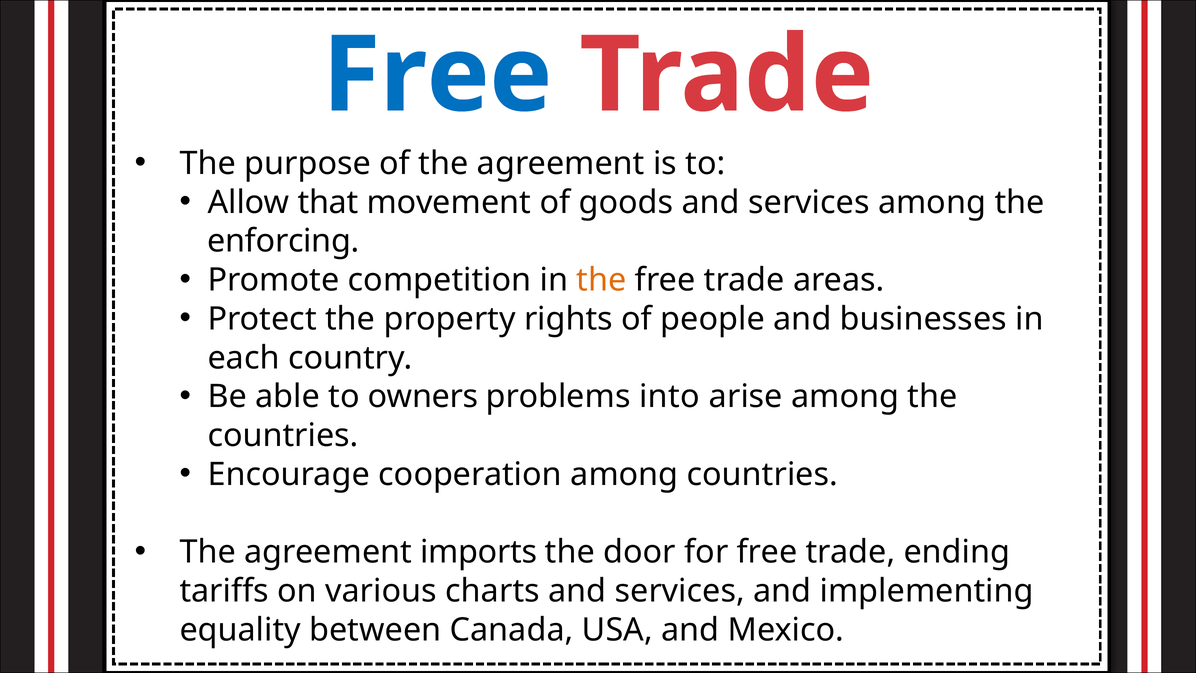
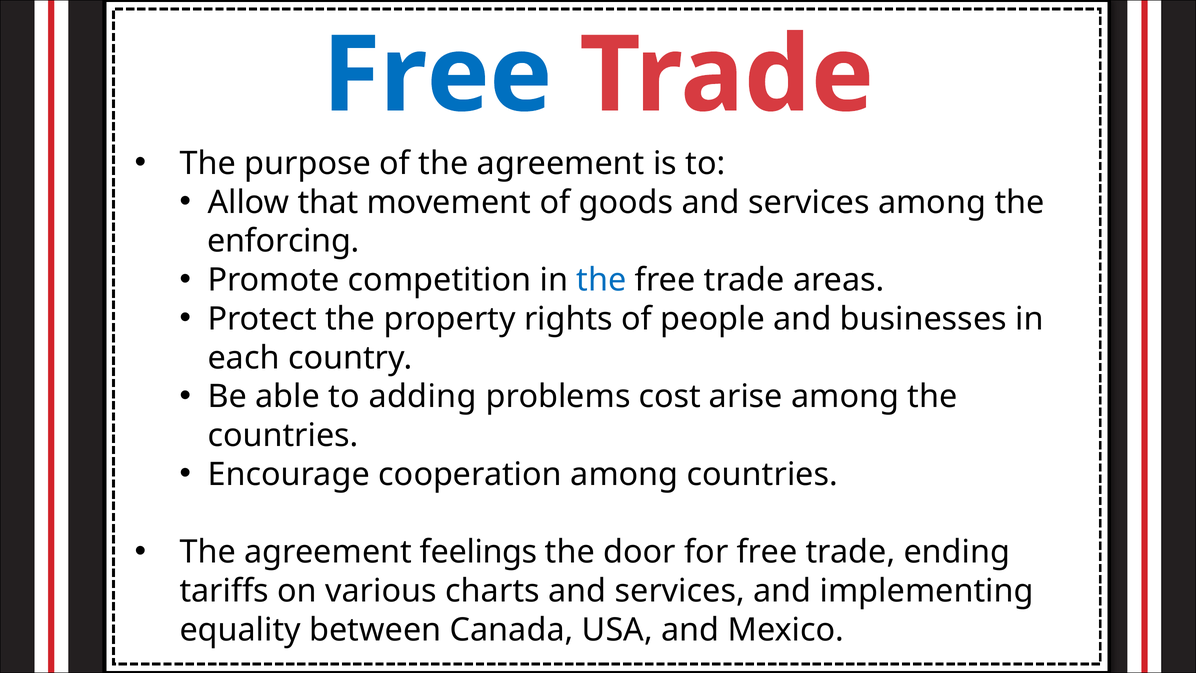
the at (601, 280) colour: orange -> blue
owners: owners -> adding
into: into -> cost
imports: imports -> feelings
